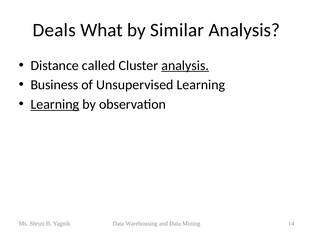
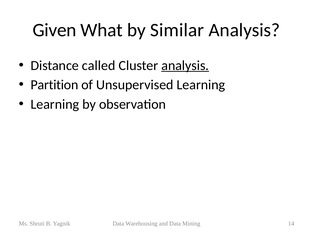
Deals: Deals -> Given
Business: Business -> Partition
Learning at (55, 105) underline: present -> none
